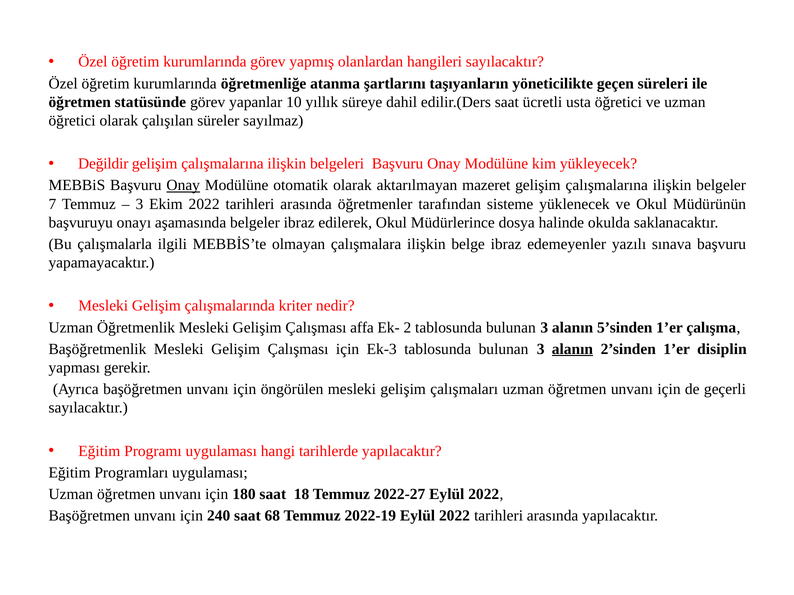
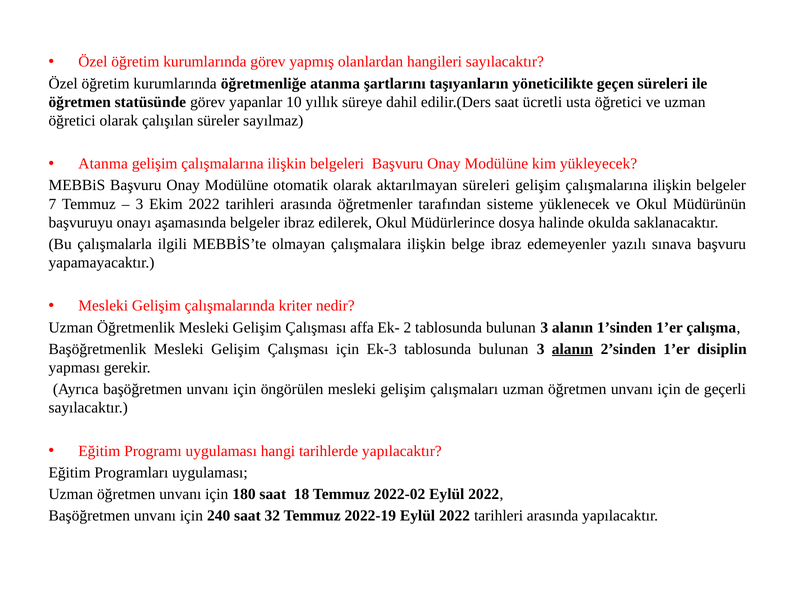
Değildir at (103, 164): Değildir -> Atanma
Onay at (183, 186) underline: present -> none
aktarılmayan mazeret: mazeret -> süreleri
5’sinden: 5’sinden -> 1’sinden
2022-27: 2022-27 -> 2022-02
68: 68 -> 32
